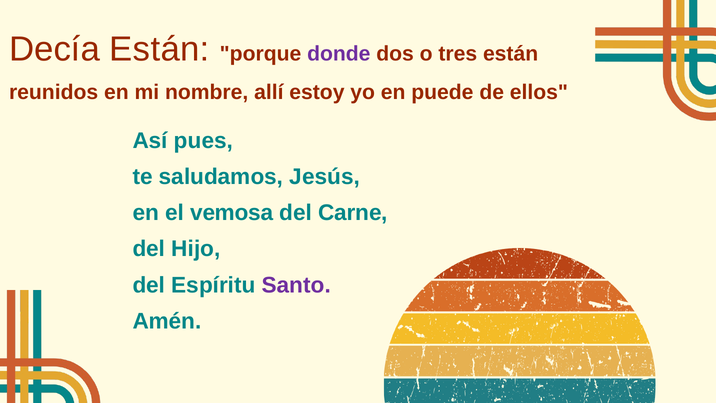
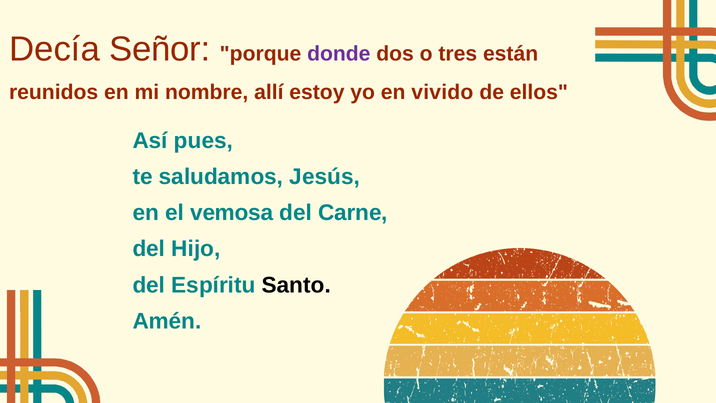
Decía Están: Están -> Señor
puede: puede -> vivido
Santo colour: purple -> black
